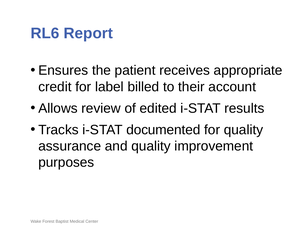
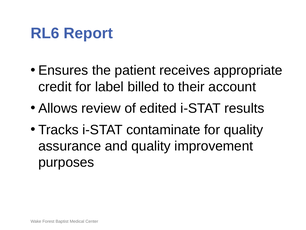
documented: documented -> contaminate
